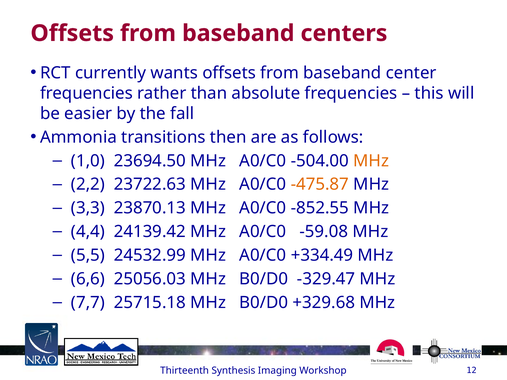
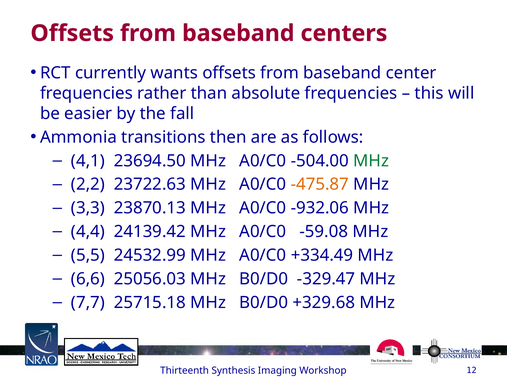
1,0: 1,0 -> 4,1
MHz at (371, 161) colour: orange -> green
-852.55: -852.55 -> -932.06
